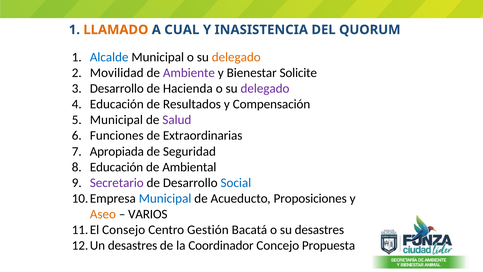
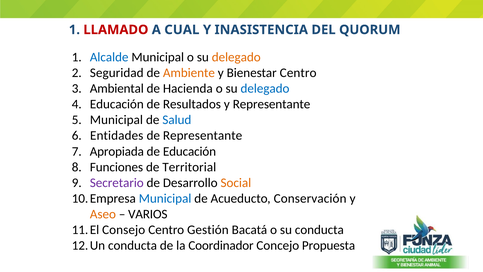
LLAMADO colour: orange -> red
Movilidad: Movilidad -> Seguridad
Ambiente colour: purple -> orange
Bienestar Solicite: Solicite -> Centro
Desarrollo at (117, 88): Desarrollo -> Ambiental
delegado at (265, 88) colour: purple -> blue
y Compensación: Compensación -> Representante
Salud colour: purple -> blue
Funciones: Funciones -> Entidades
de Extraordinarias: Extraordinarias -> Representante
de Seguridad: Seguridad -> Educación
Educación at (117, 167): Educación -> Funciones
Ambiental: Ambiental -> Territorial
Social colour: blue -> orange
Proposiciones: Proposiciones -> Conservación
su desastres: desastres -> conducta
desastres at (133, 245): desastres -> conducta
